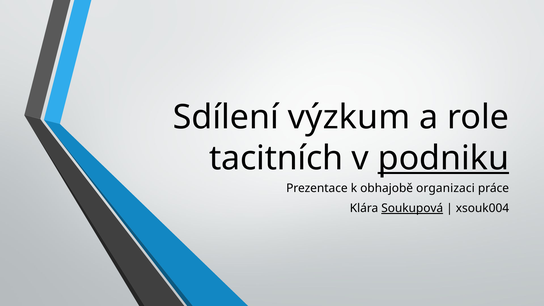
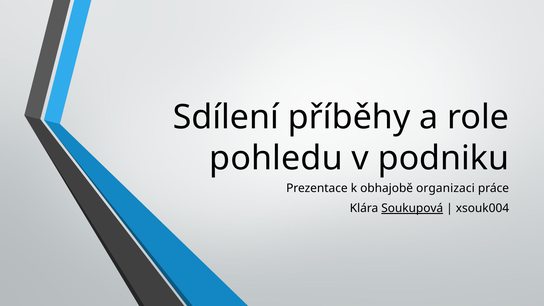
výzkum: výzkum -> příběhy
tacitních: tacitních -> pohledu
podniku underline: present -> none
